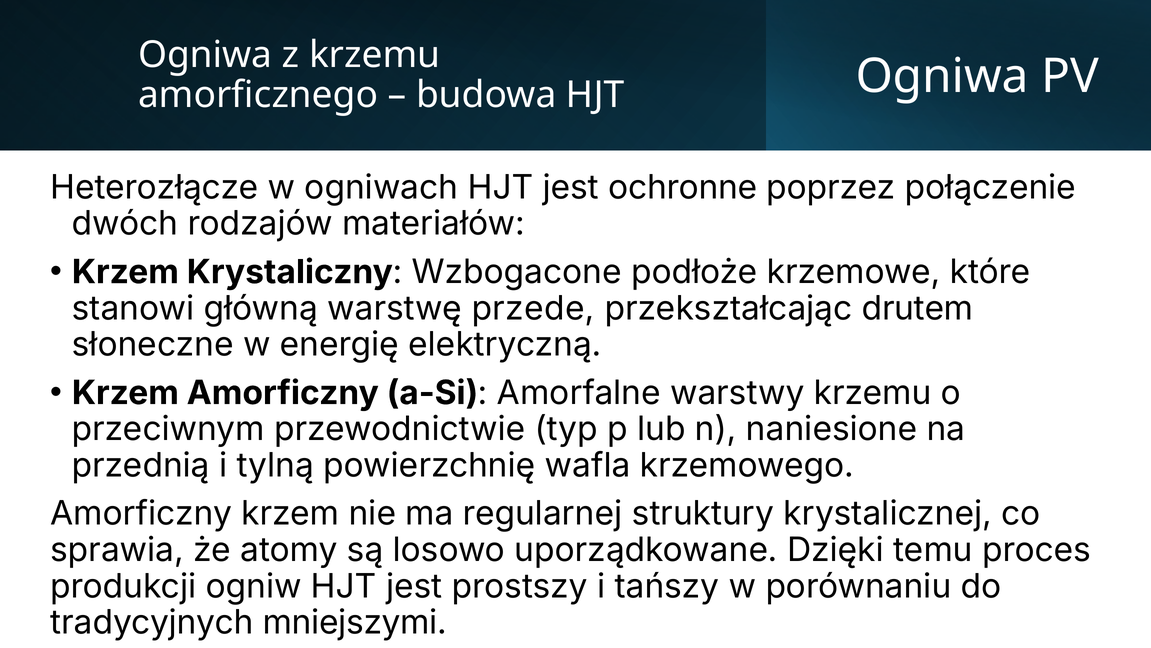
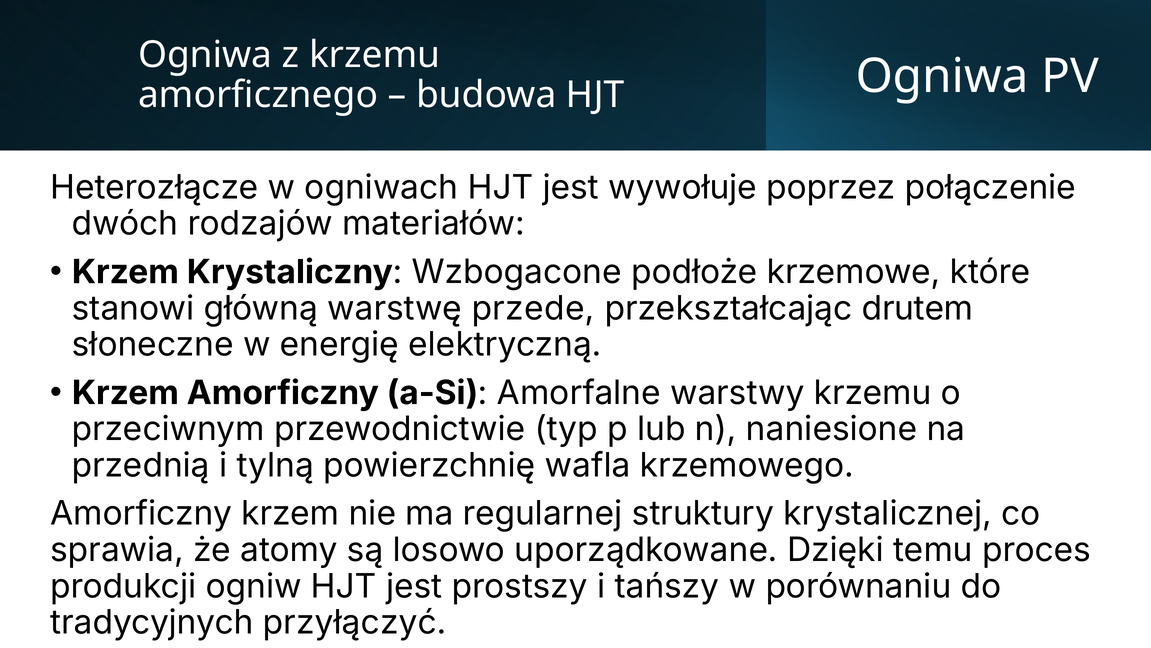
ochronne: ochronne -> wywołuje
mniejszymi: mniejszymi -> przyłączyć
